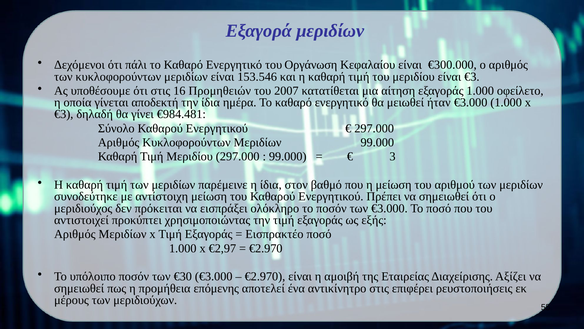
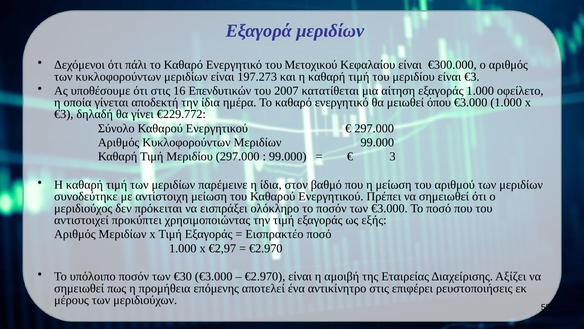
Οργάνωση: Οργάνωση -> Μετοχικού
153.546: 153.546 -> 197.273
Προμηθειών: Προμηθειών -> Επενδυτικών
ήταν: ήταν -> όπου
€984.481: €984.481 -> €229.772
